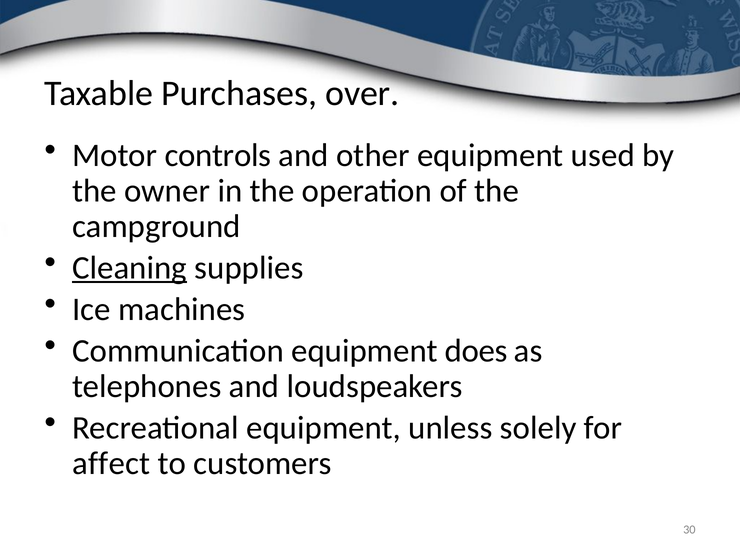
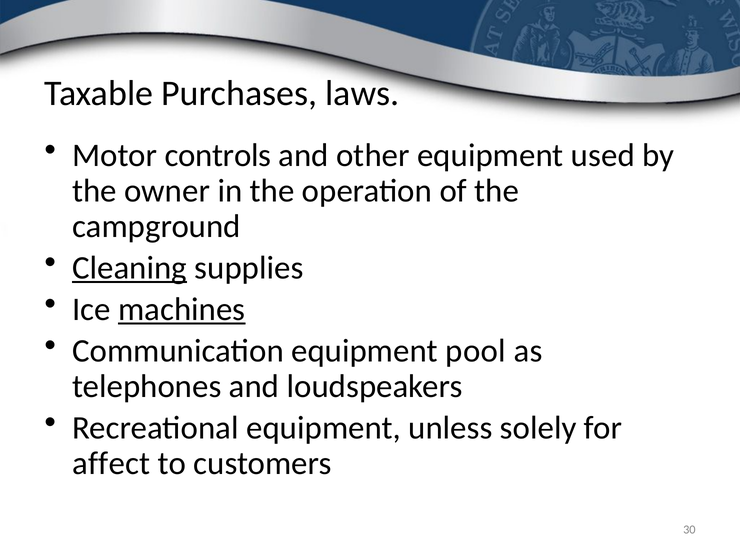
over: over -> laws
machines underline: none -> present
does: does -> pool
